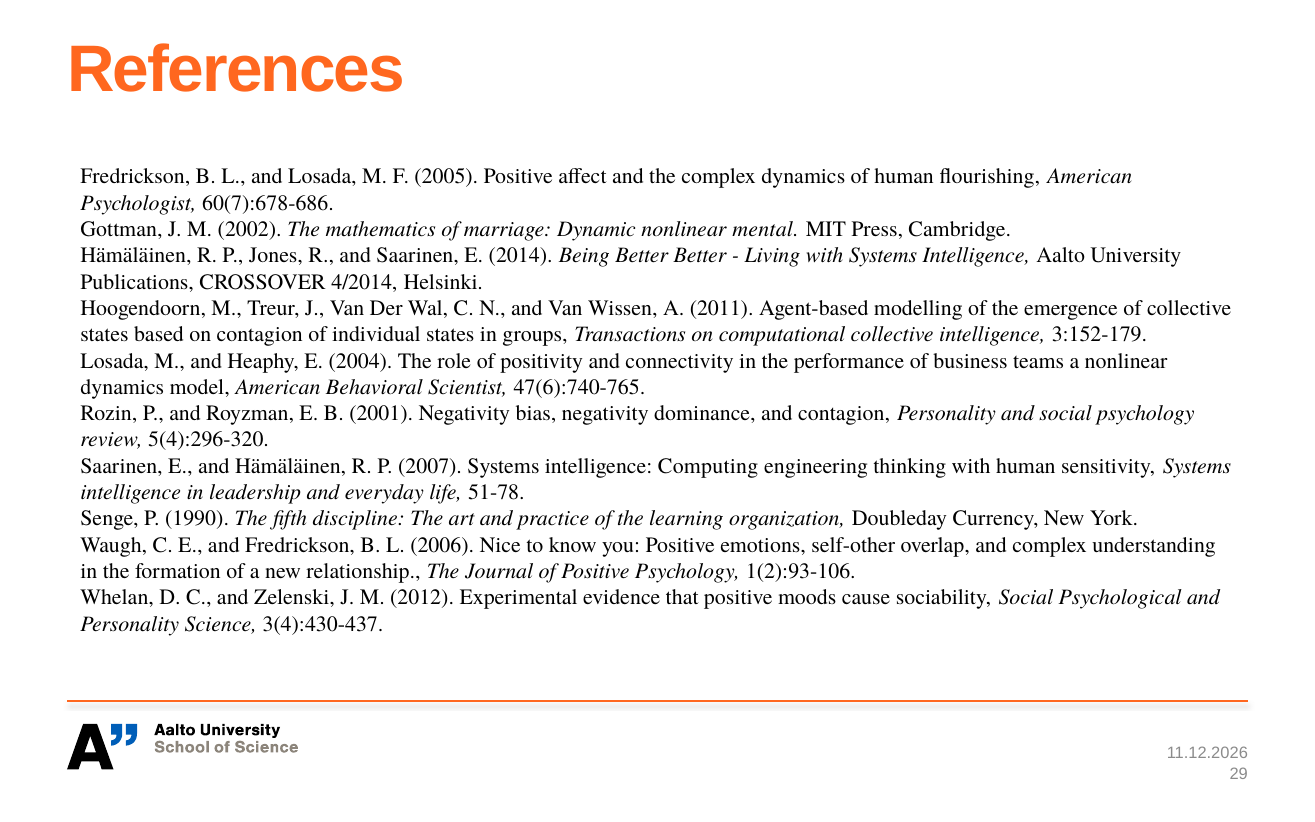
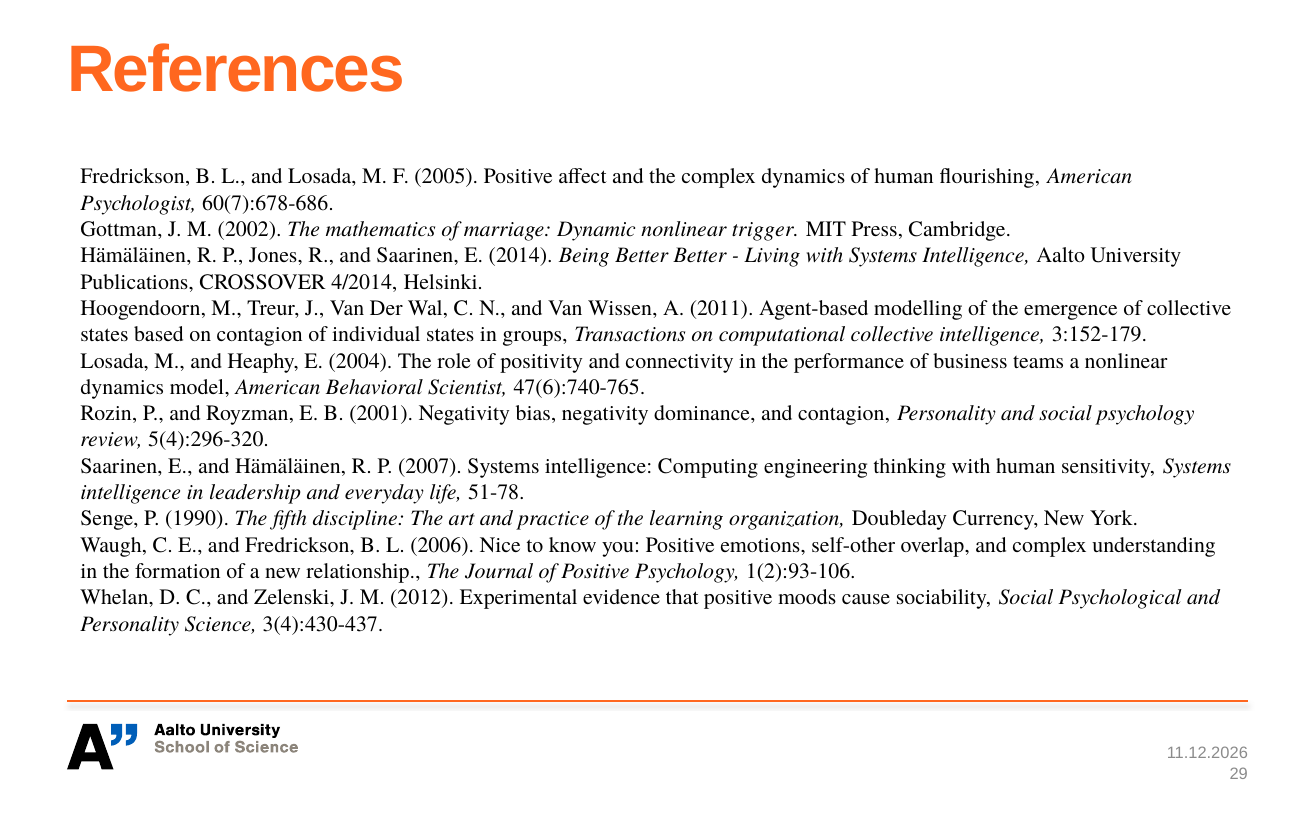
mental: mental -> trigger
